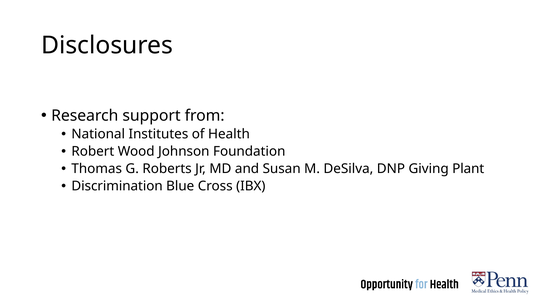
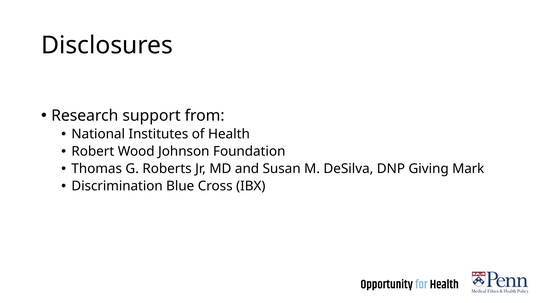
Plant: Plant -> Mark
